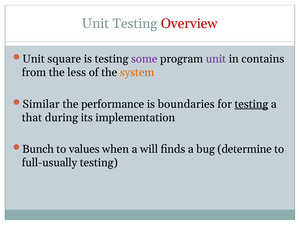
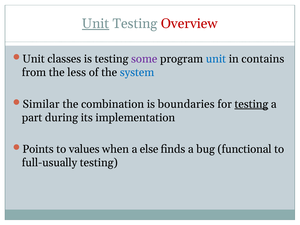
Unit at (96, 24) underline: none -> present
square: square -> classes
unit at (216, 59) colour: purple -> blue
system colour: orange -> blue
performance: performance -> combination
that: that -> part
Bunch: Bunch -> Points
will: will -> else
determine: determine -> functional
